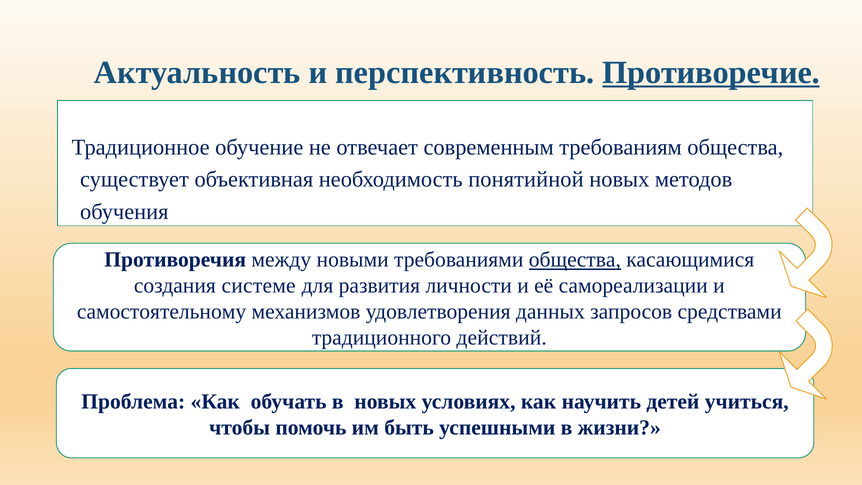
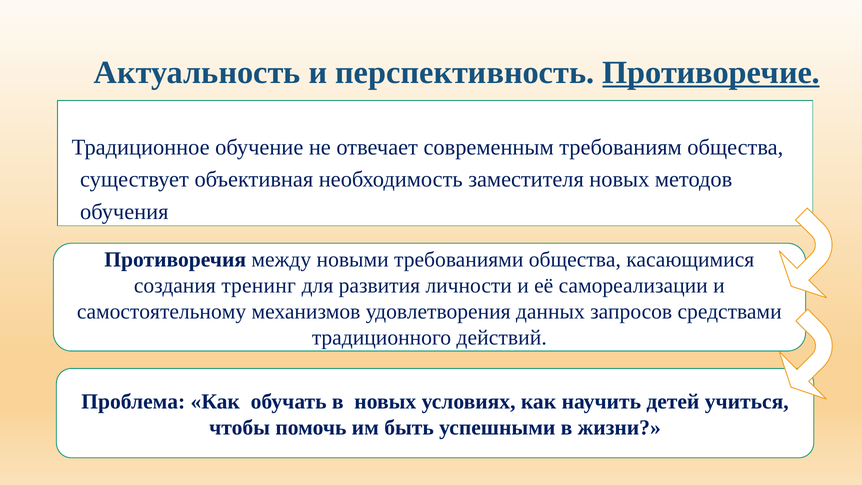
понятийной: понятийной -> заместителя
общества at (575, 260) underline: present -> none
системе: системе -> тренинг
